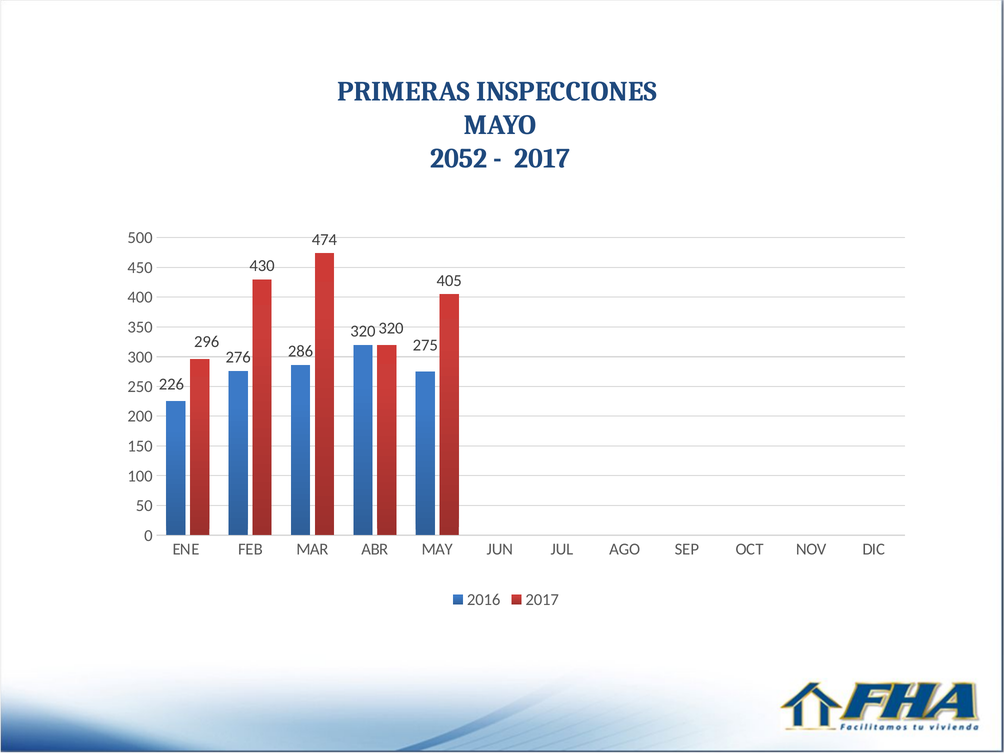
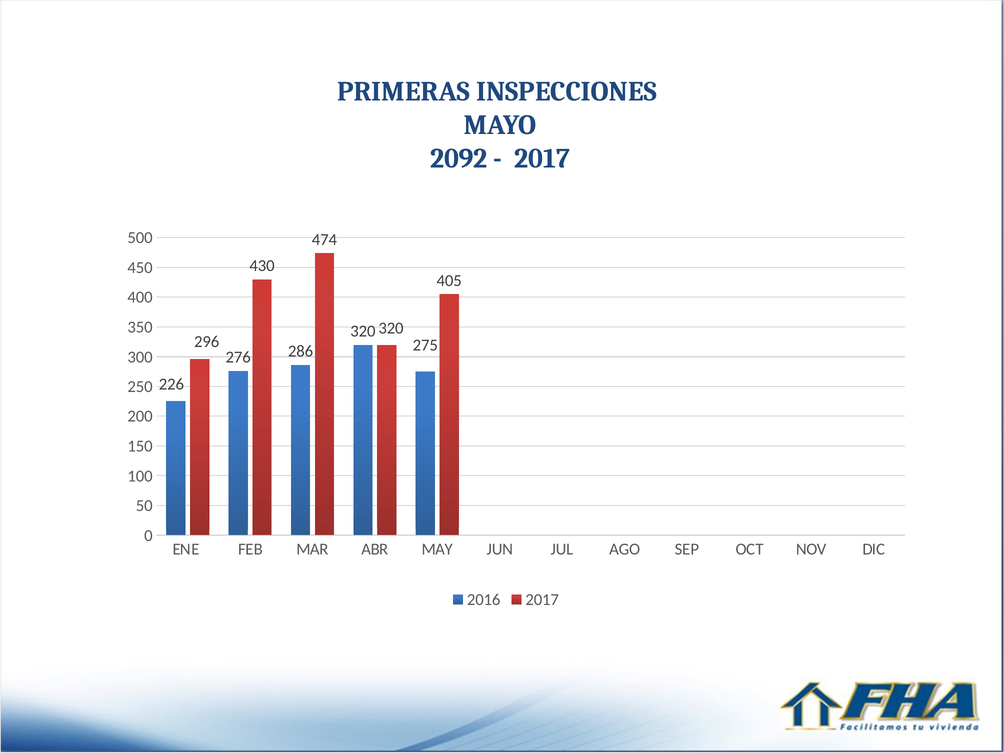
2052: 2052 -> 2092
